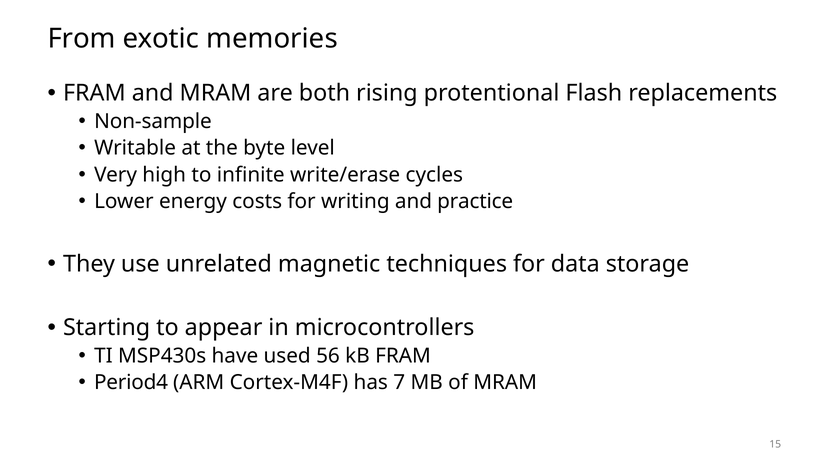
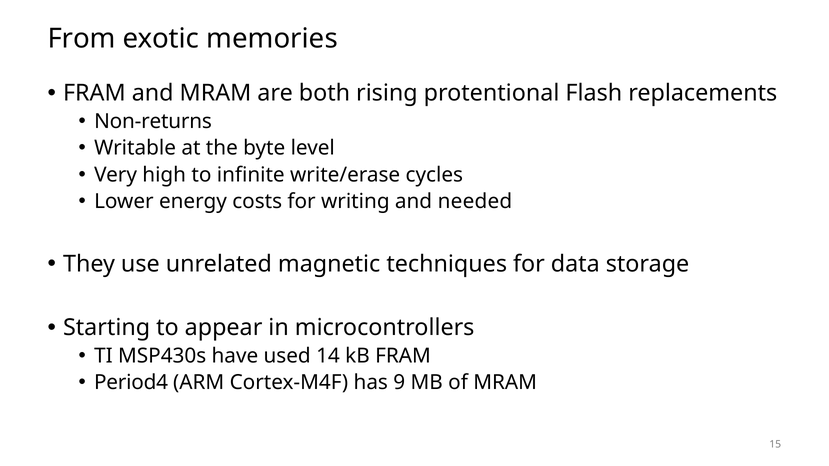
Non-sample: Non-sample -> Non-returns
practice: practice -> needed
56: 56 -> 14
7: 7 -> 9
